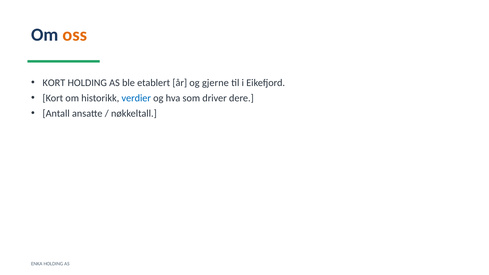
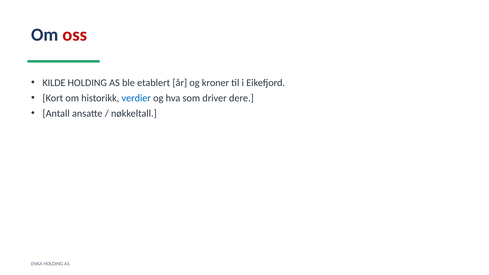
oss colour: orange -> red
KORT at (54, 83): KORT -> KILDE
gjerne: gjerne -> kroner
